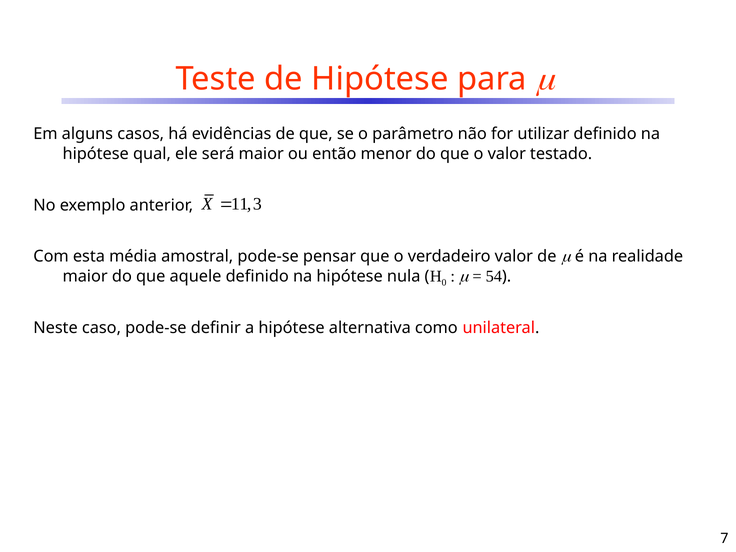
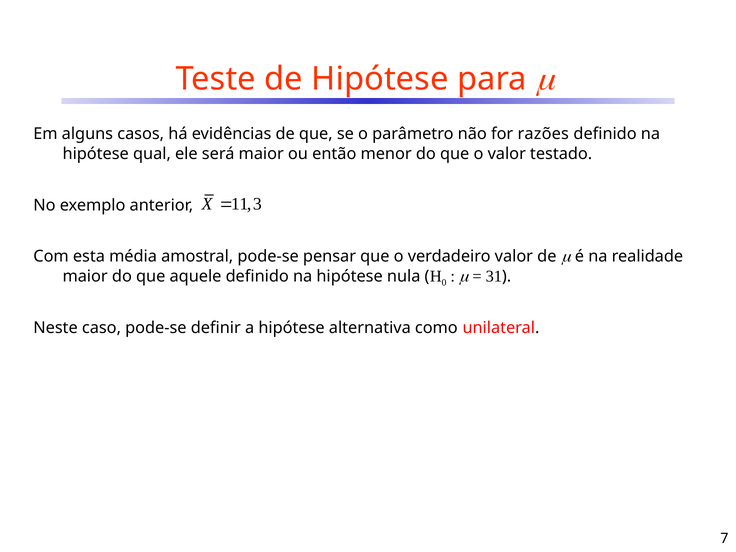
utilizar: utilizar -> razões
54: 54 -> 31
